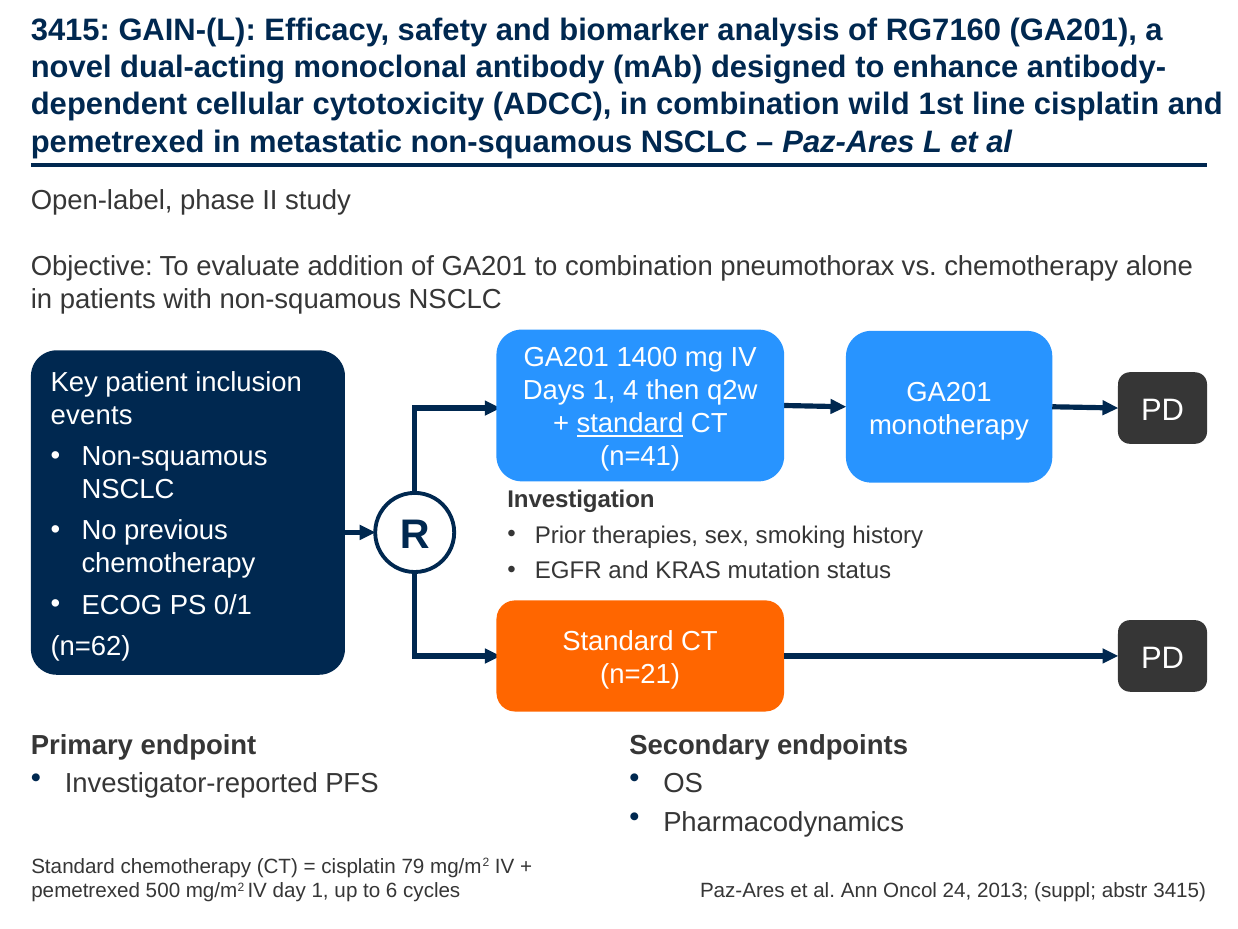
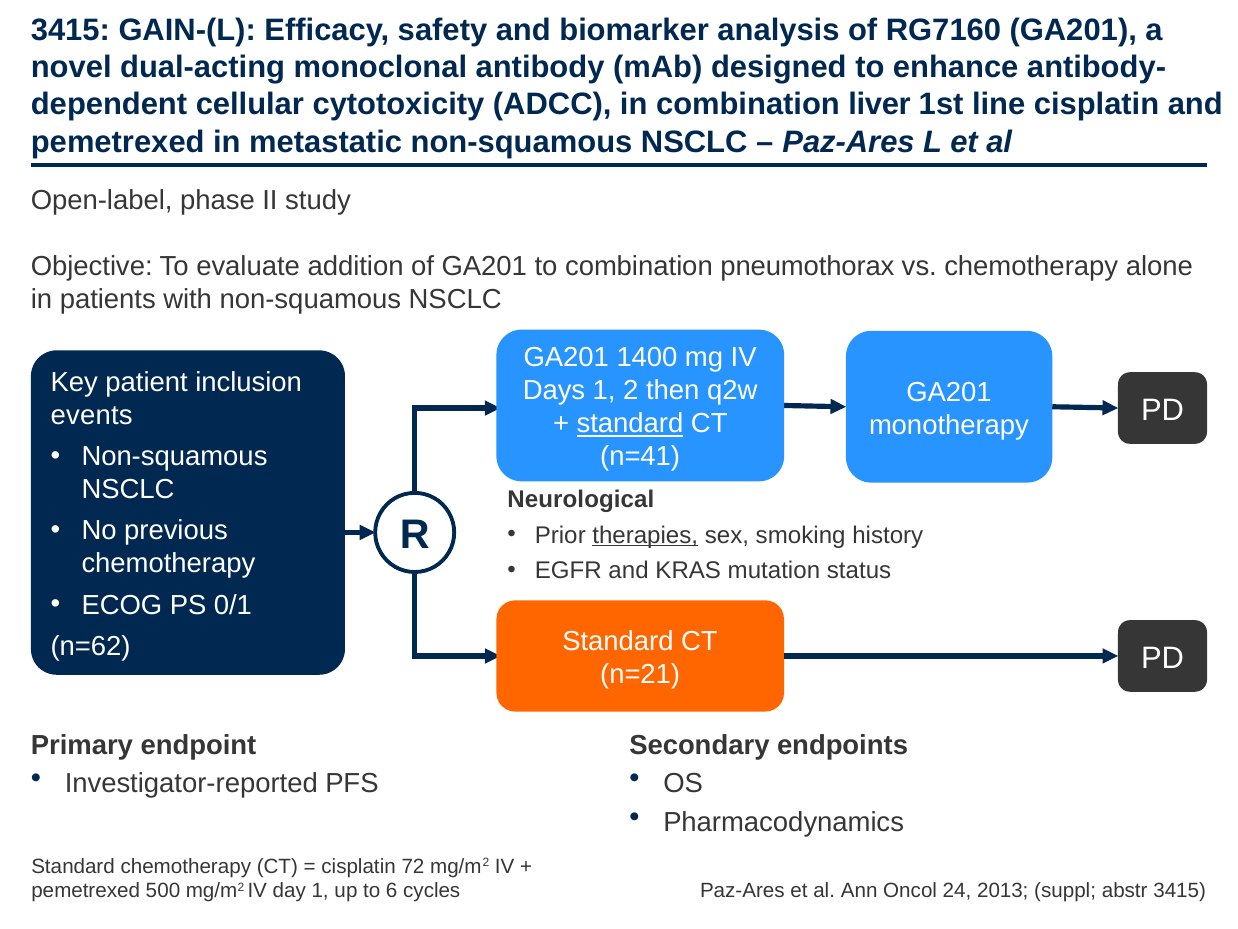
wild: wild -> liver
4: 4 -> 2
Investigation: Investigation -> Neurological
therapies underline: none -> present
79: 79 -> 72
